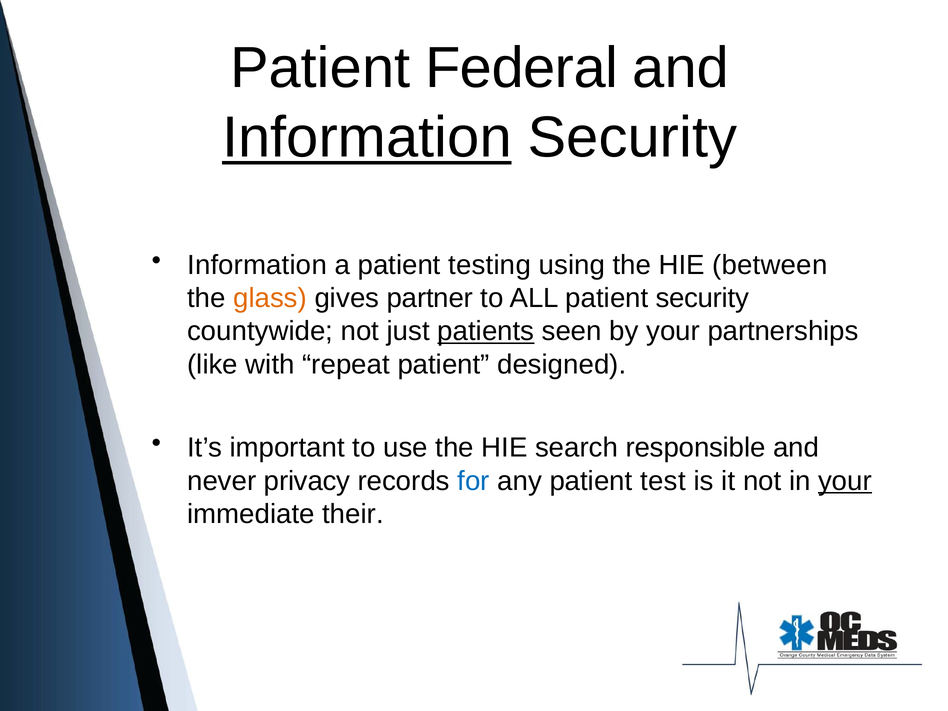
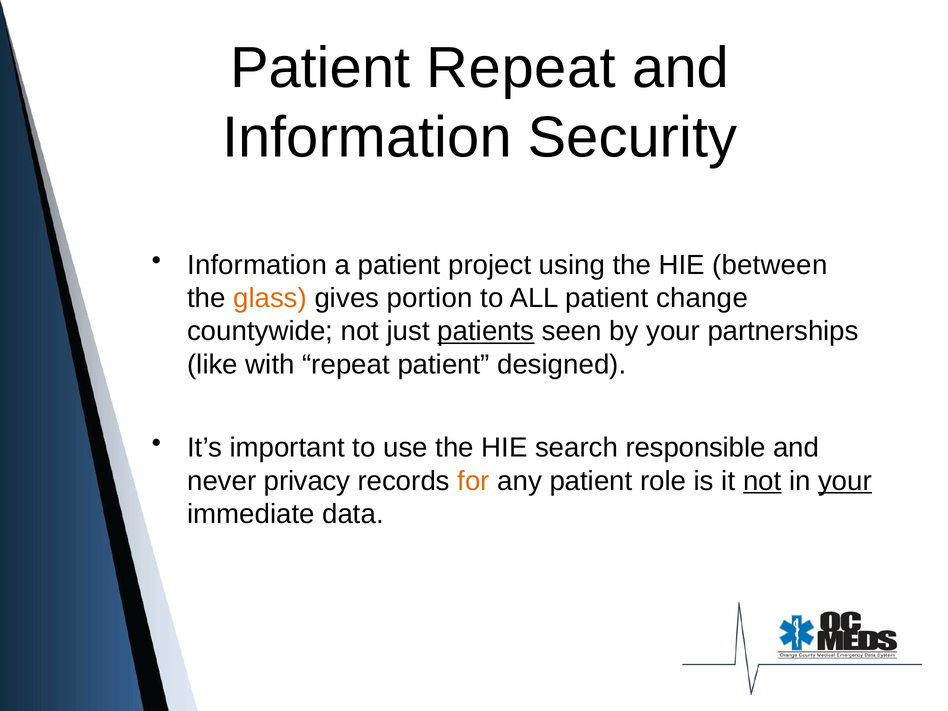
Patient Federal: Federal -> Repeat
Information at (367, 138) underline: present -> none
testing: testing -> project
partner: partner -> portion
patient security: security -> change
for colour: blue -> orange
test: test -> role
not at (762, 481) underline: none -> present
their: their -> data
